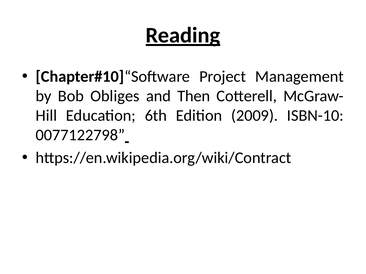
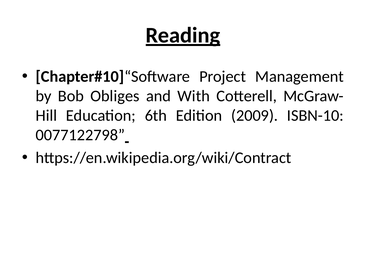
Then: Then -> With
